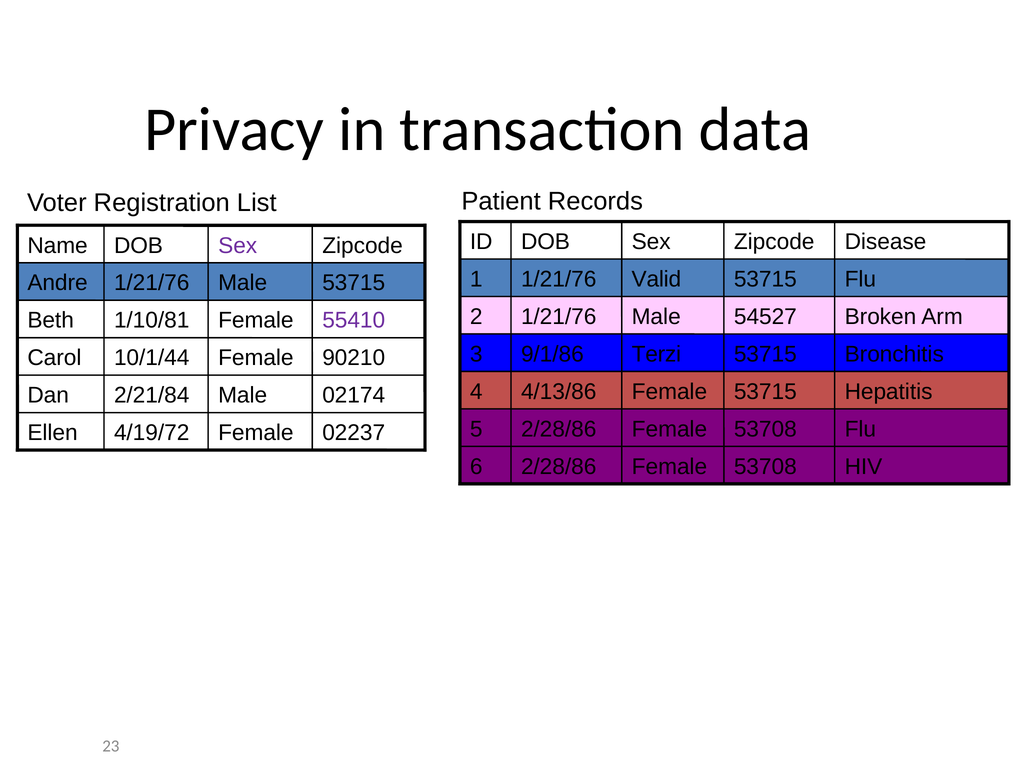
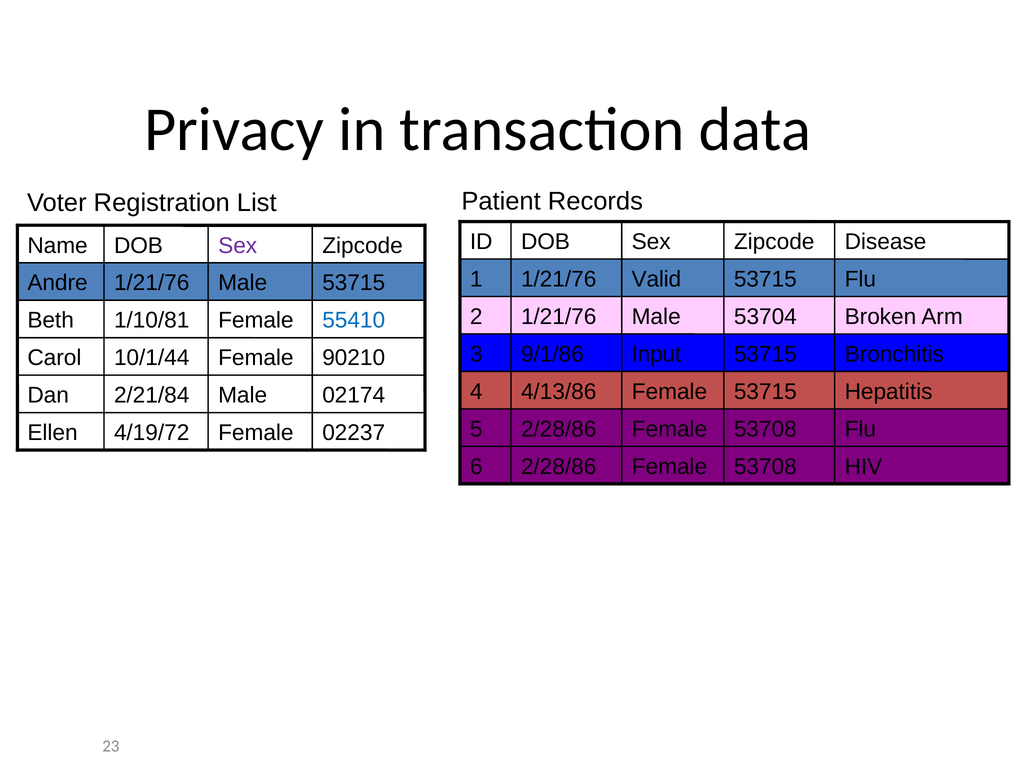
54527: 54527 -> 53704
55410 colour: purple -> blue
Terzi: Terzi -> Input
